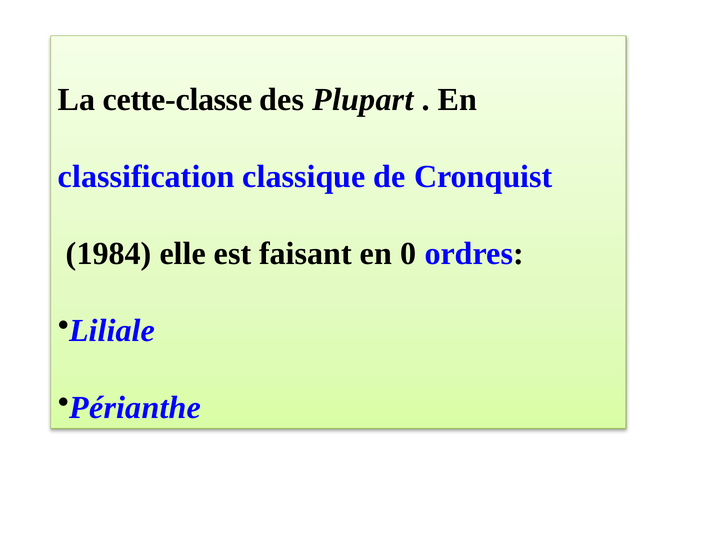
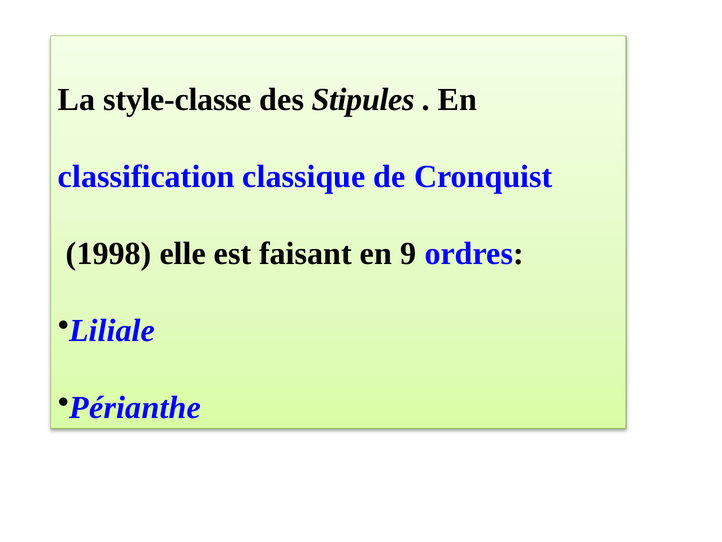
cette-classe: cette-classe -> style-classe
Plupart: Plupart -> Stipules
1984: 1984 -> 1998
0: 0 -> 9
